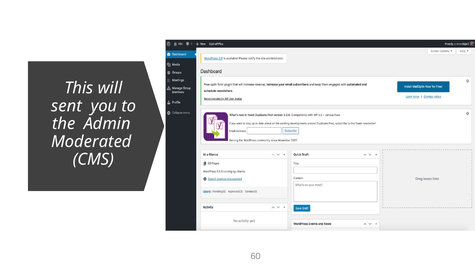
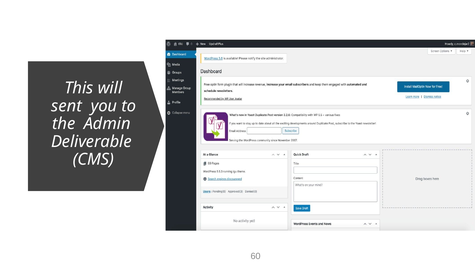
Moderated: Moderated -> Deliverable
